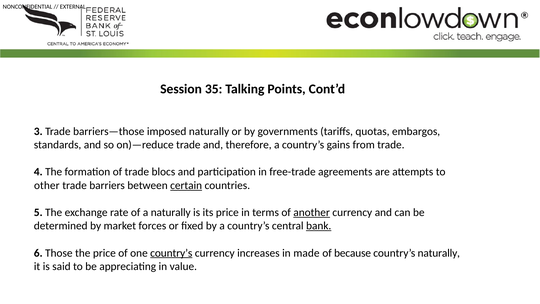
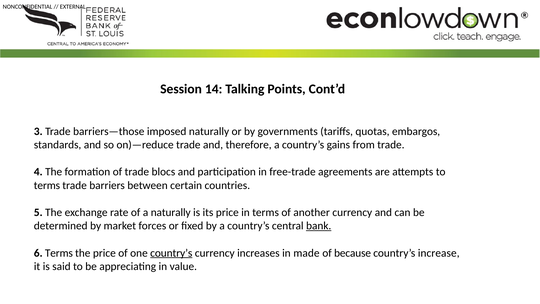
35: 35 -> 14
other at (47, 185): other -> terms
certain underline: present -> none
another underline: present -> none
6 Those: Those -> Terms
country’s naturally: naturally -> increase
